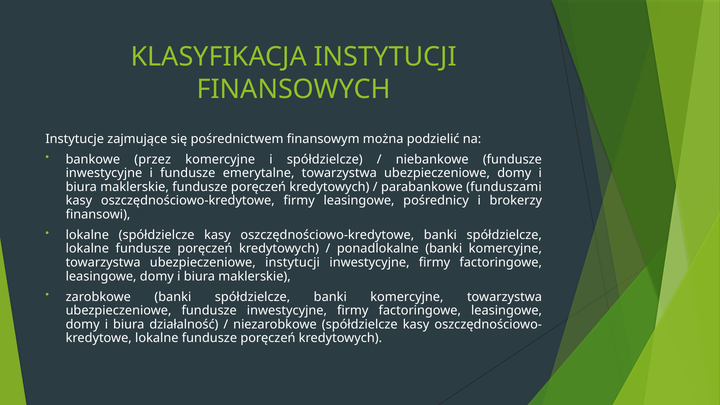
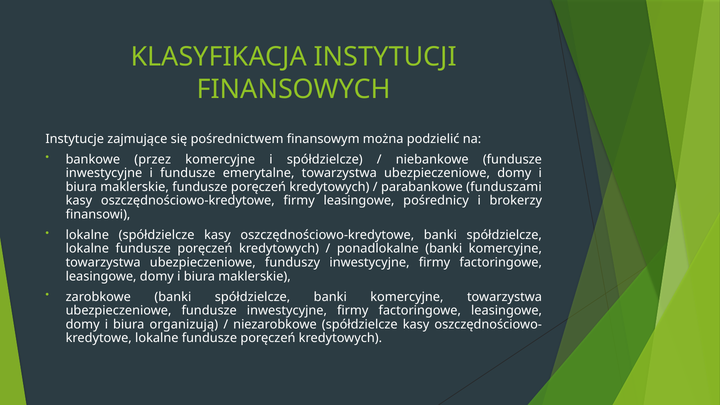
ubezpieczeniowe instytucji: instytucji -> funduszy
działalność: działalność -> organizują
